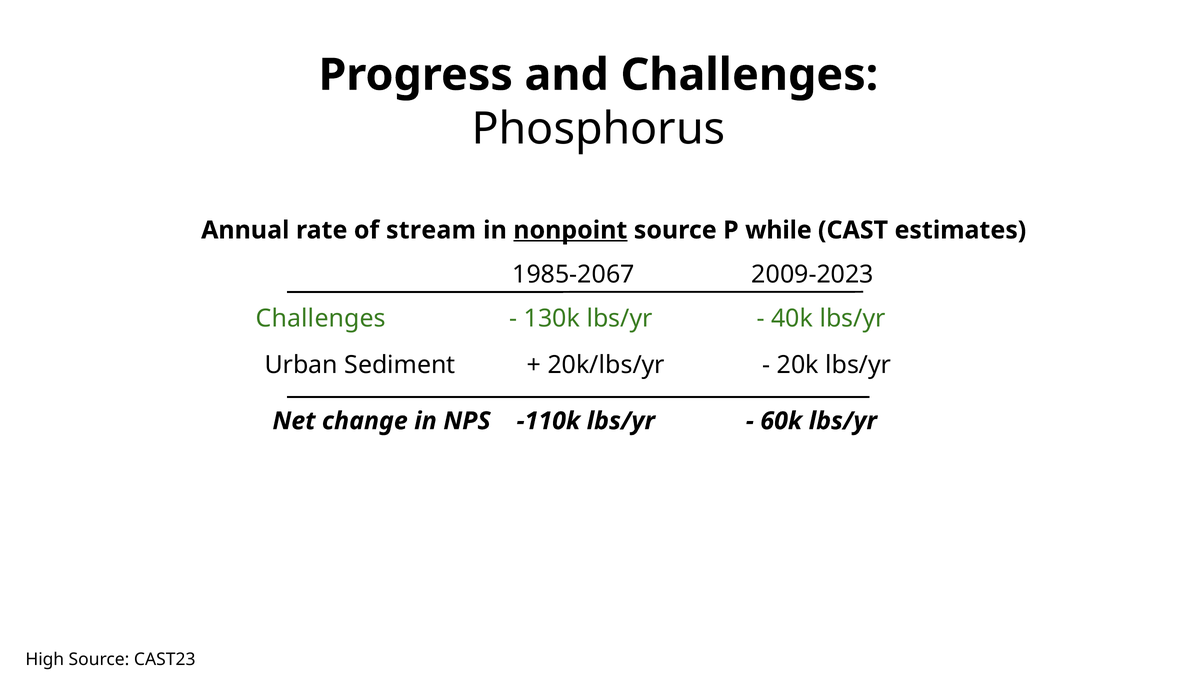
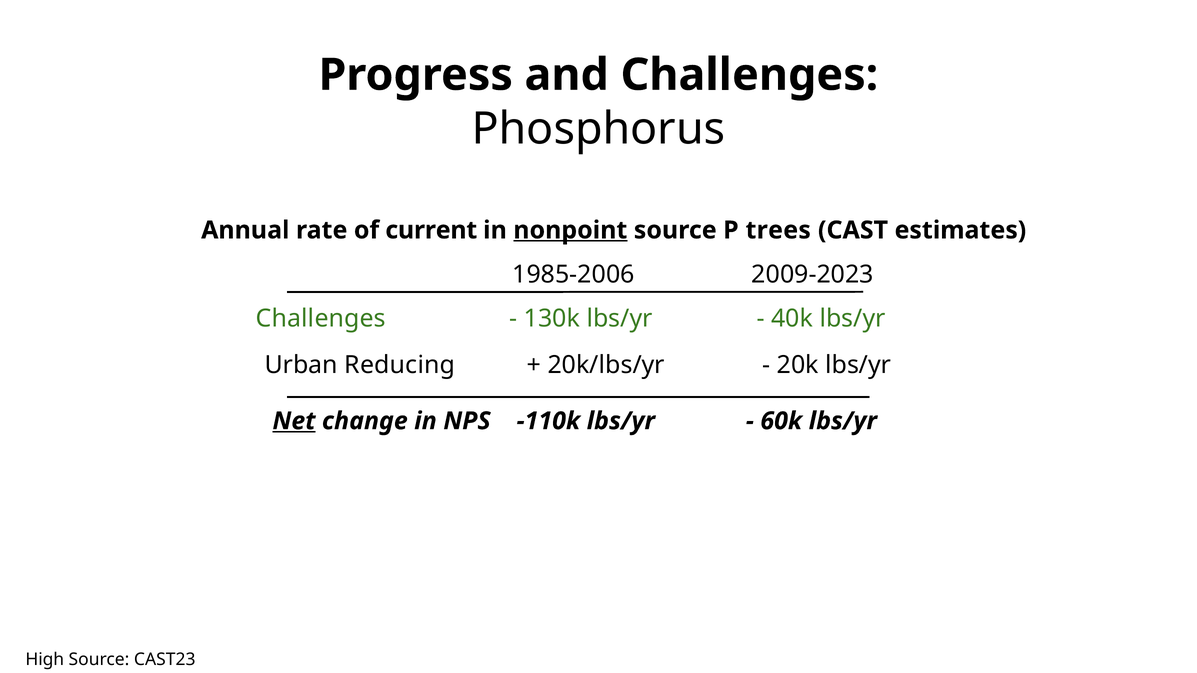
stream: stream -> current
while: while -> trees
1985-2067: 1985-2067 -> 1985-2006
Sediment: Sediment -> Reducing
Net underline: none -> present
